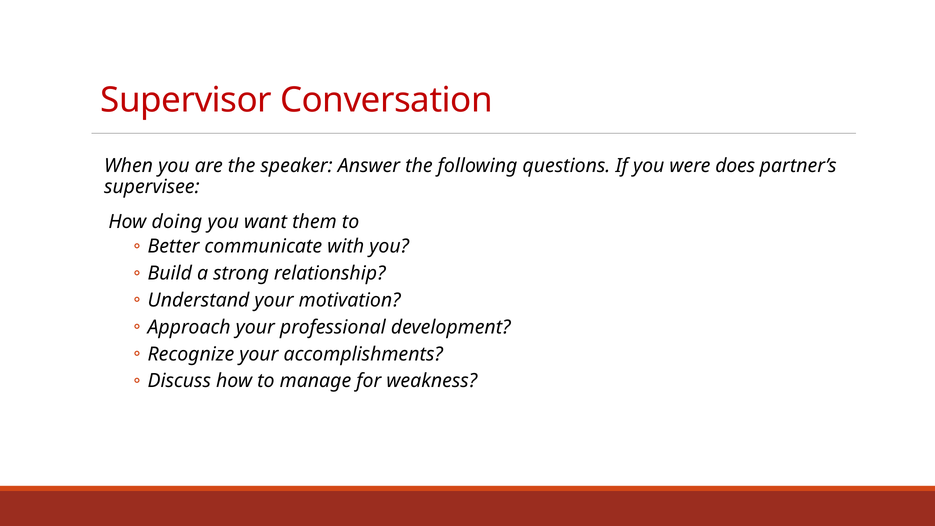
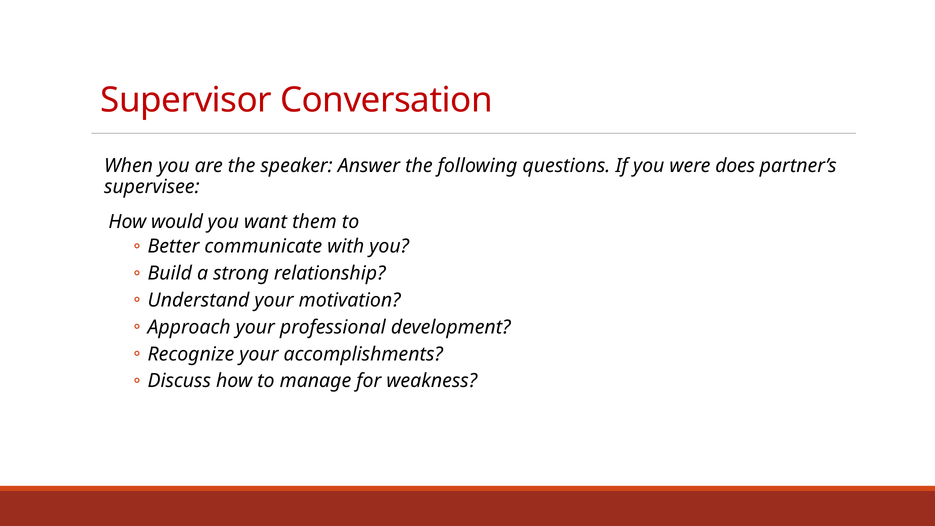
doing: doing -> would
